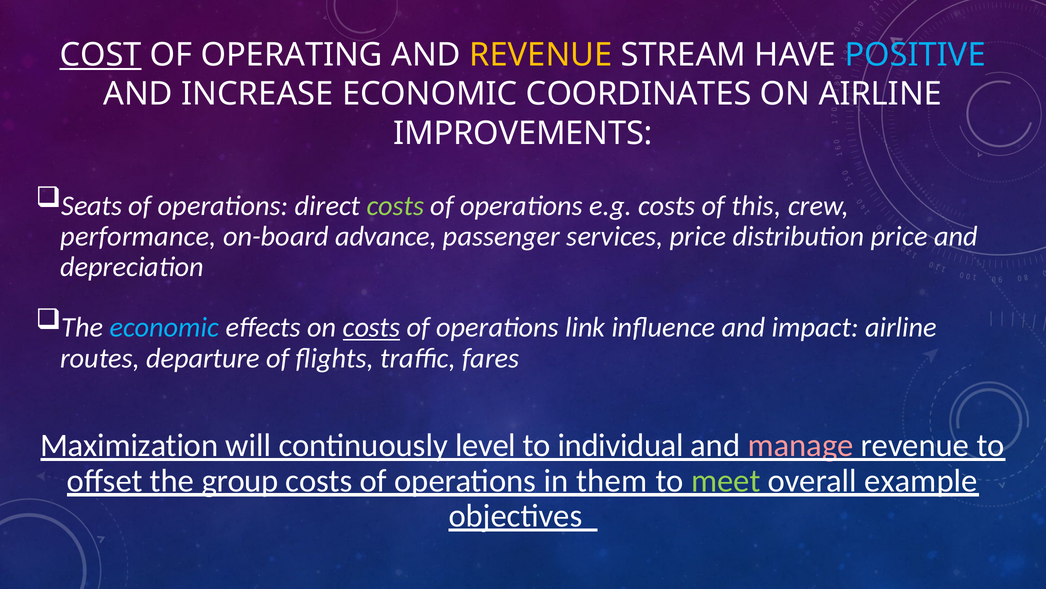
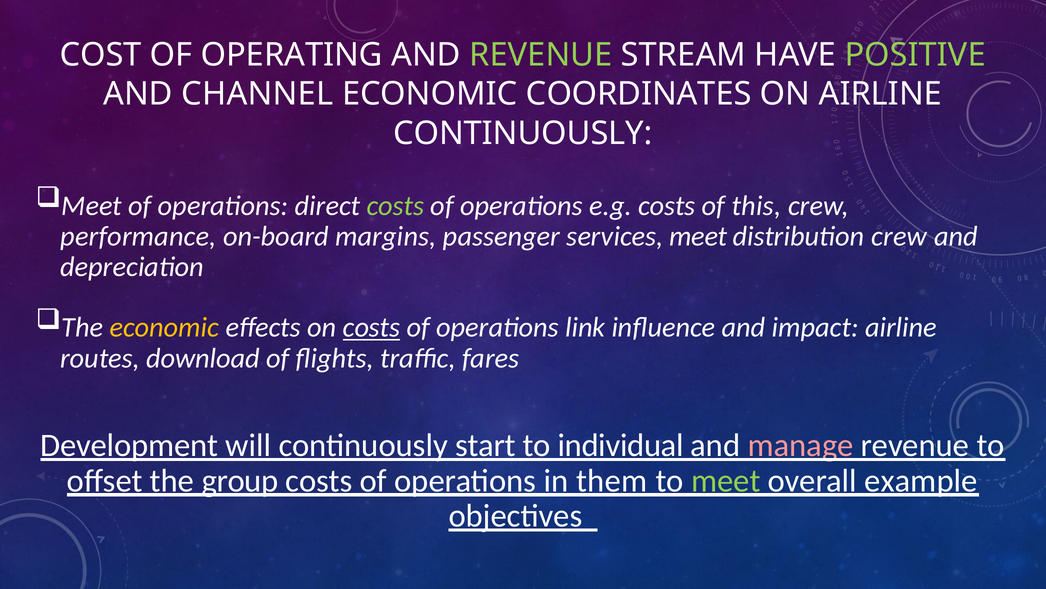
COST underline: present -> none
REVENUE at (541, 55) colour: yellow -> light green
POSITIVE colour: light blue -> light green
INCREASE: INCREASE -> CHANNEL
IMPROVEMENTS at (523, 133): IMPROVEMENTS -> CONTINUOUSLY
Seats at (92, 206): Seats -> Meet
advance: advance -> margins
services price: price -> meet
distribution price: price -> crew
economic at (164, 327) colour: light blue -> yellow
departure: departure -> download
Maximization: Maximization -> Development
level: level -> start
